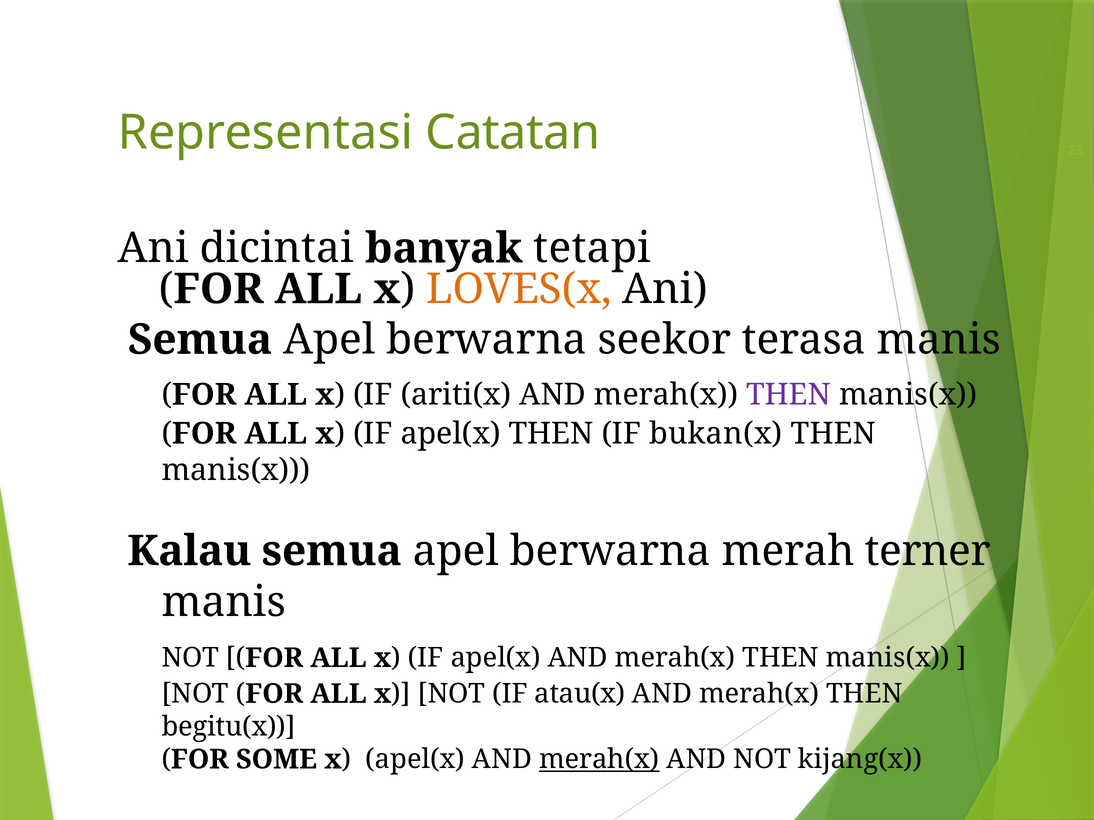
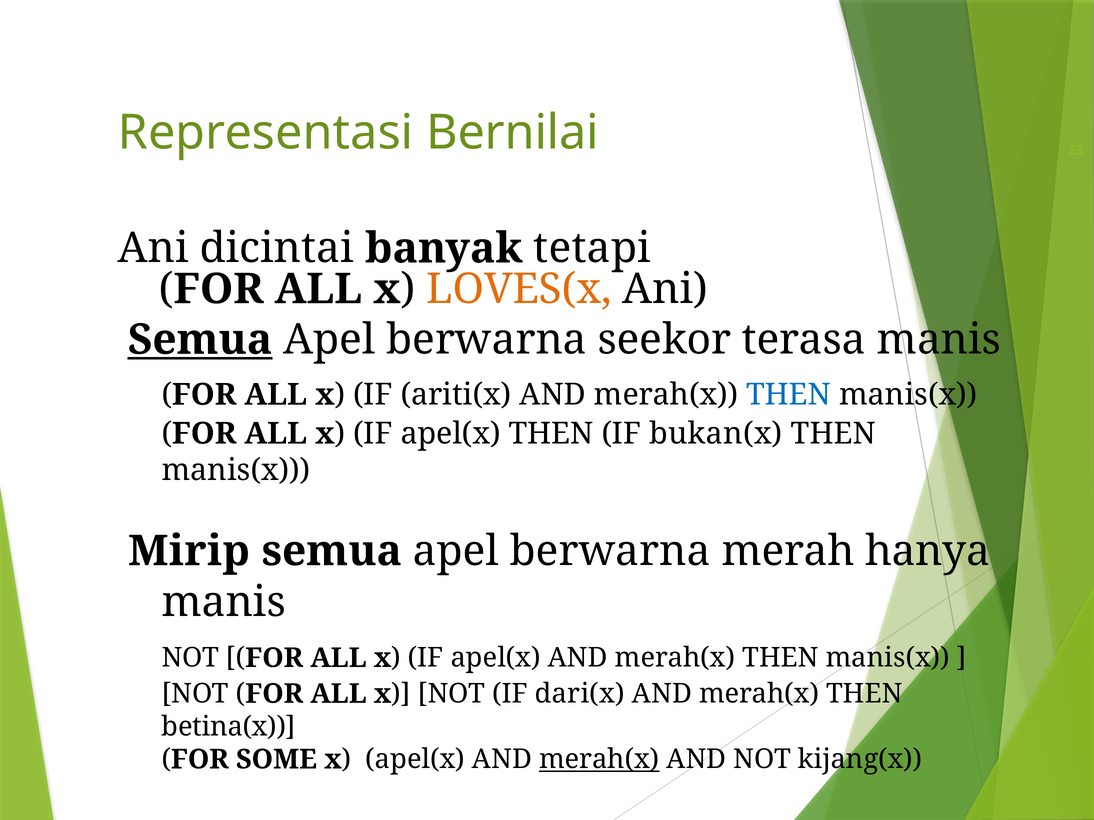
Catatan: Catatan -> Bernilai
Semua at (200, 340) underline: none -> present
THEN at (789, 395) colour: purple -> blue
Kalau: Kalau -> Mirip
terner: terner -> hanya
atau(x: atau(x -> dari(x
begitu(x: begitu(x -> betina(x
